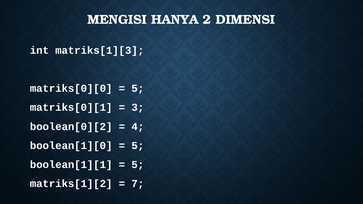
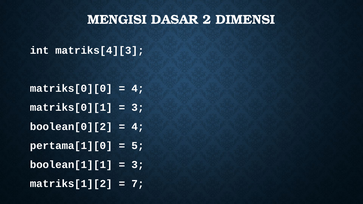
HANYA: HANYA -> DASAR
matriks[1][3: matriks[1][3 -> matriks[4][3
5 at (138, 89): 5 -> 4
boolean[1][0: boolean[1][0 -> pertama[1][0
5 at (138, 165): 5 -> 3
